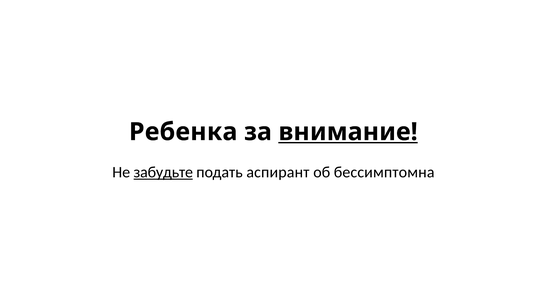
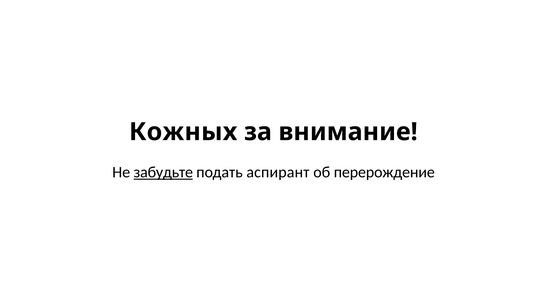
Ребенка: Ребенка -> Кожных
внимание underline: present -> none
бессимптомна: бессимптомна -> перерождение
